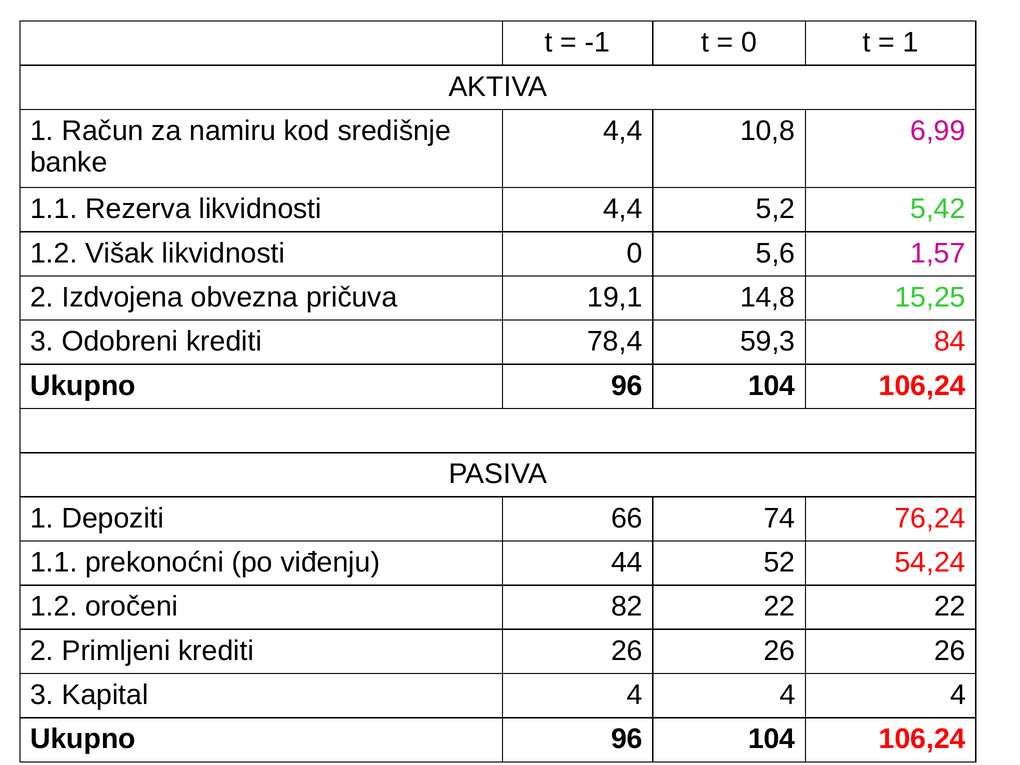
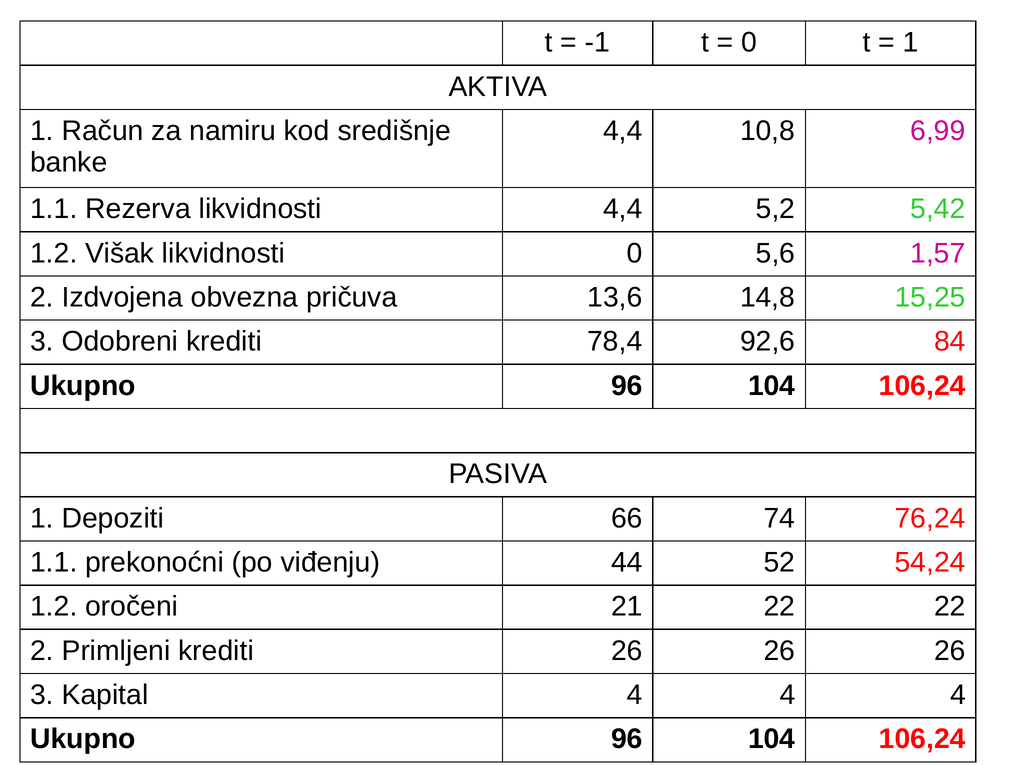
19,1: 19,1 -> 13,6
59,3: 59,3 -> 92,6
82: 82 -> 21
